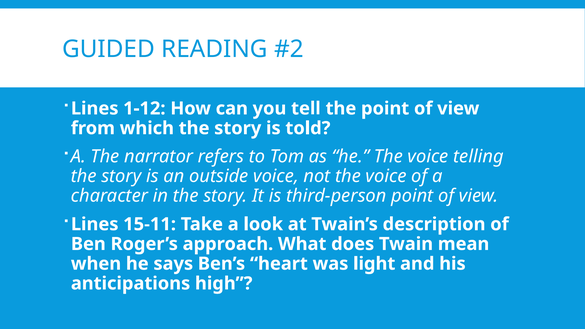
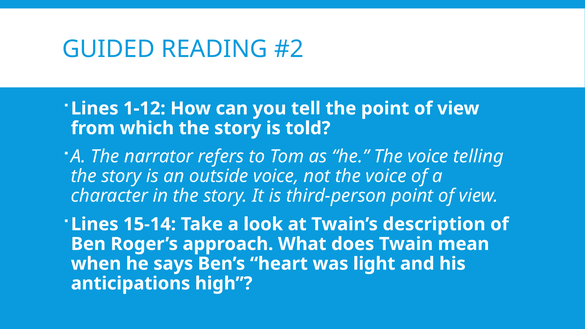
15-11: 15-11 -> 15-14
